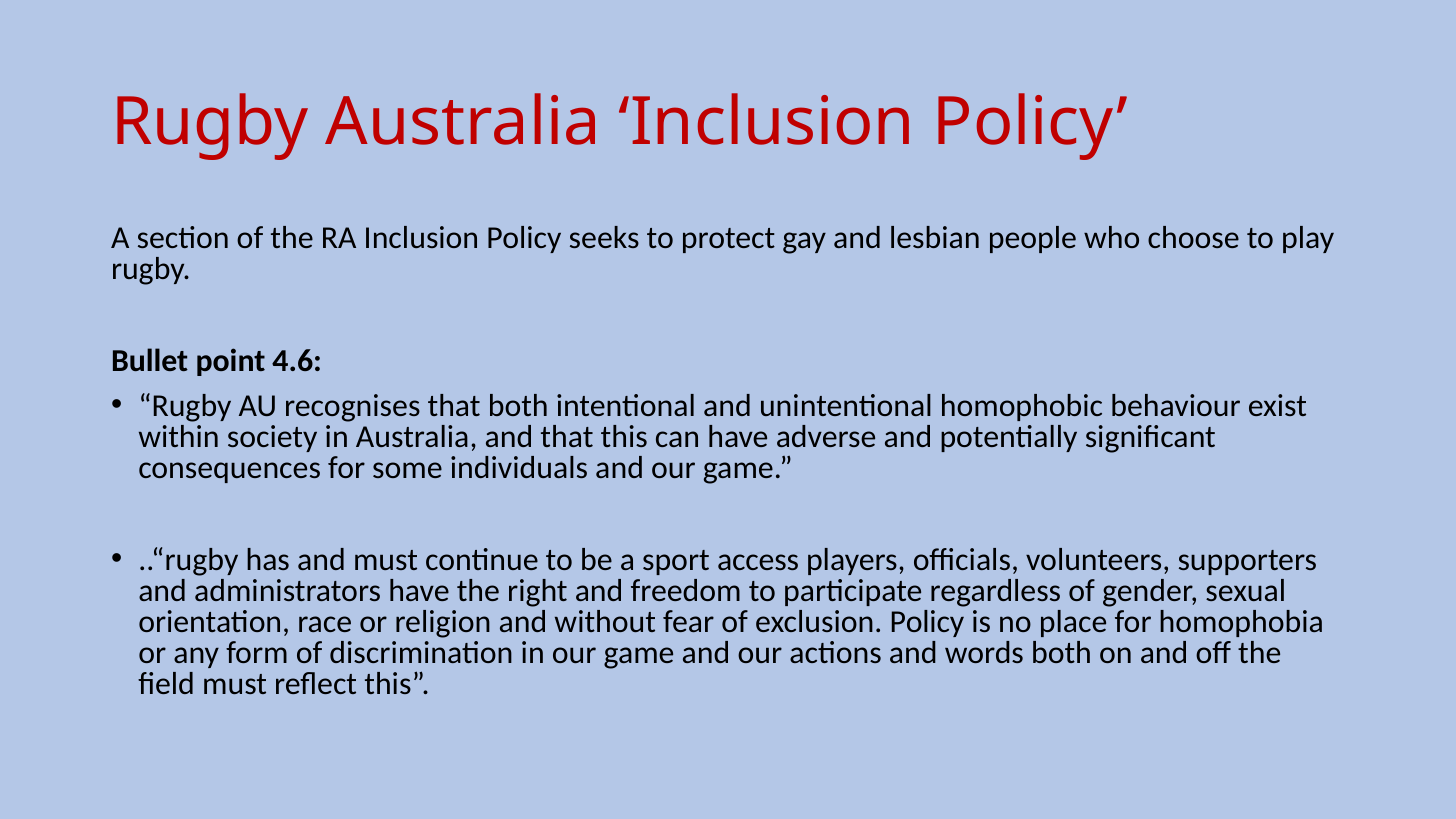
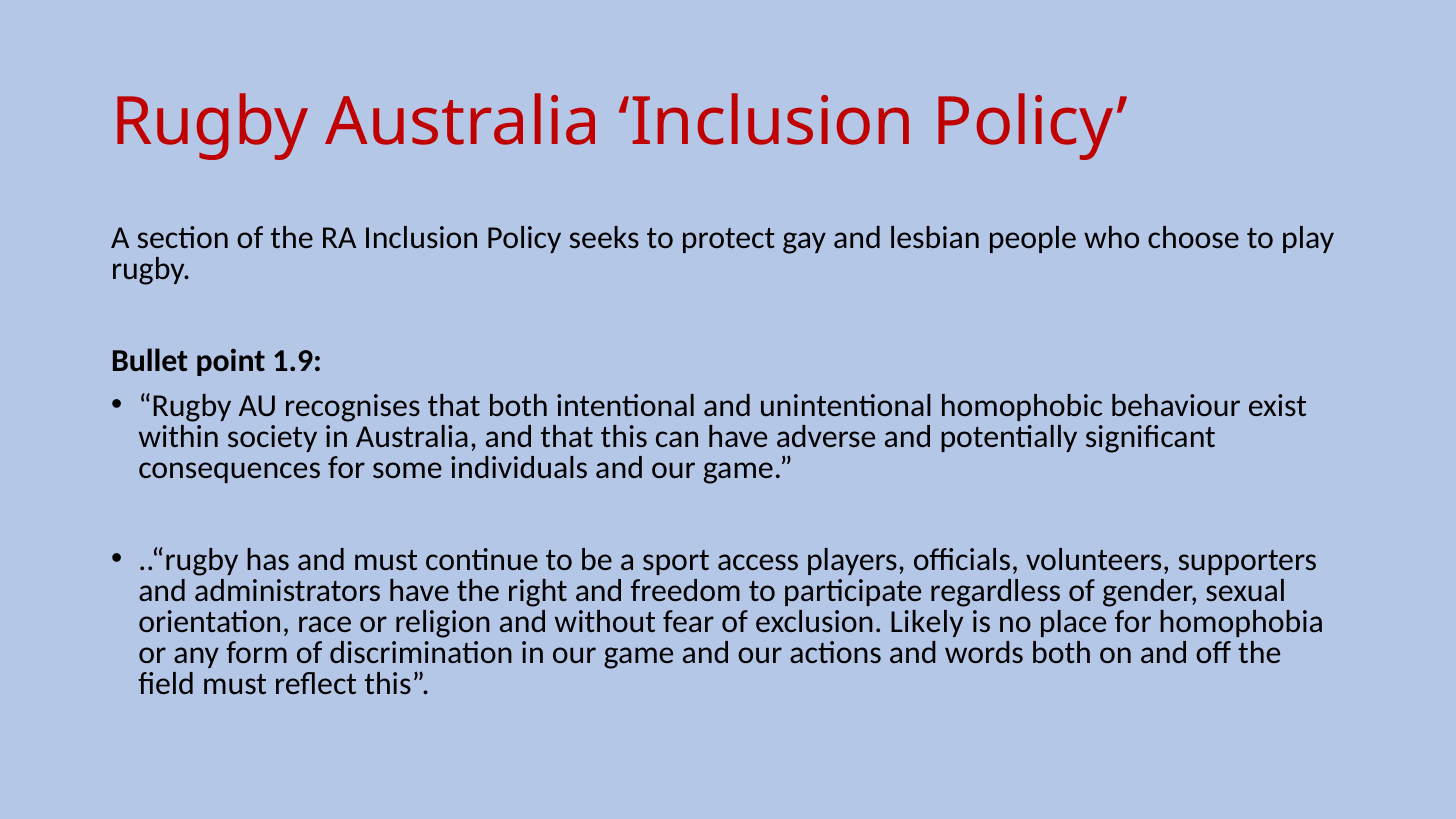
4.6: 4.6 -> 1.9
exclusion Policy: Policy -> Likely
